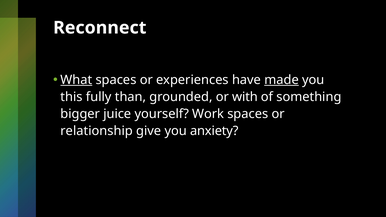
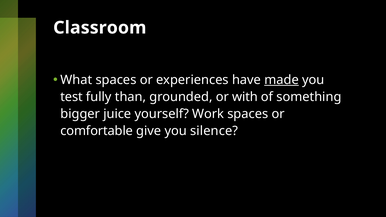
Reconnect: Reconnect -> Classroom
What underline: present -> none
this: this -> test
relationship: relationship -> comfortable
anxiety: anxiety -> silence
